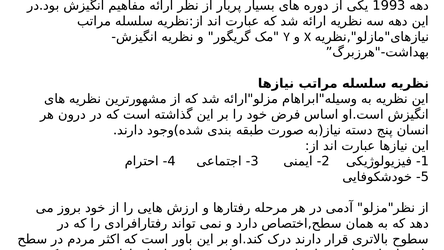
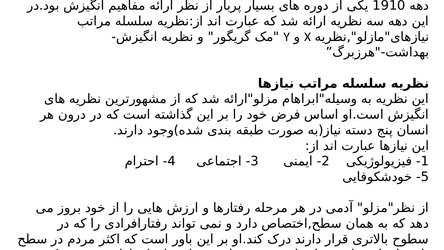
1993: 1993 -> 1910
